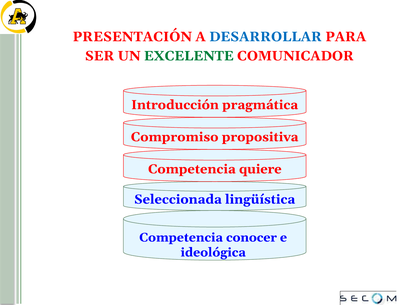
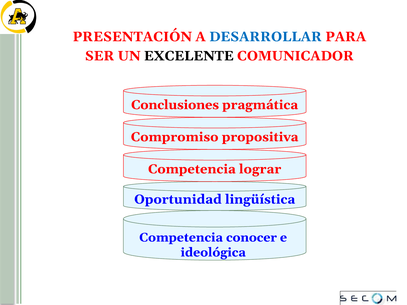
EXCELENTE colour: green -> black
Introducción: Introducción -> Conclusiones
quiere: quiere -> lograr
Seleccionada: Seleccionada -> Oportunidad
